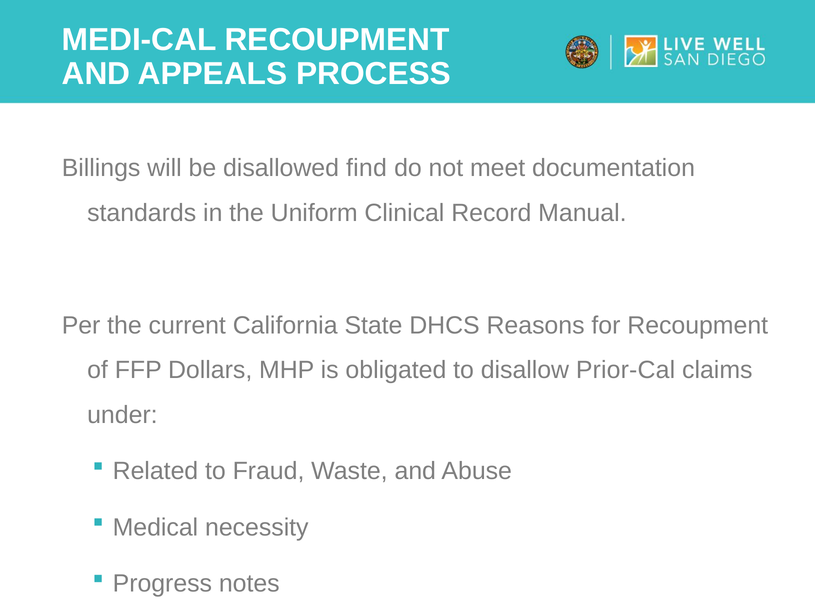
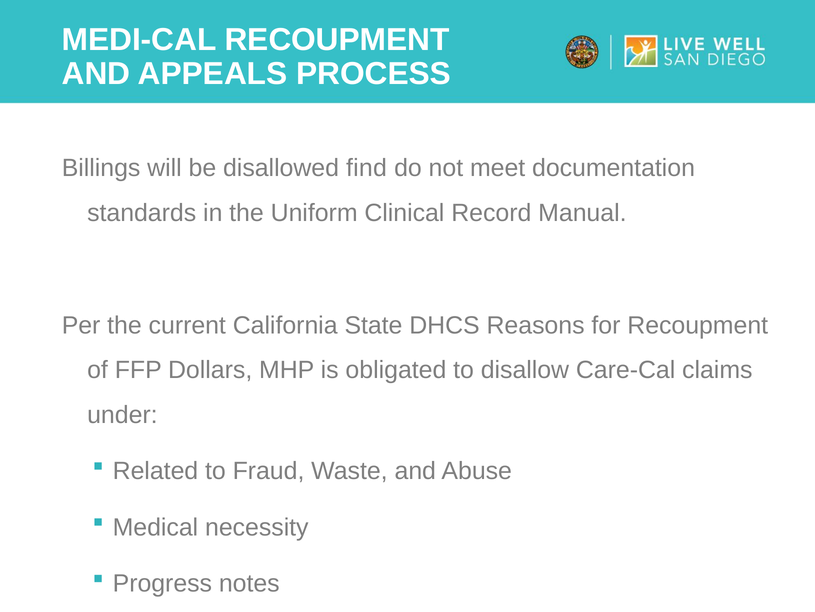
Prior-Cal: Prior-Cal -> Care-Cal
